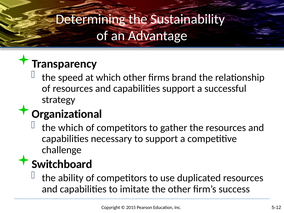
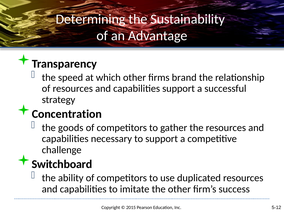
Organizational: Organizational -> Concentration
the which: which -> goods
